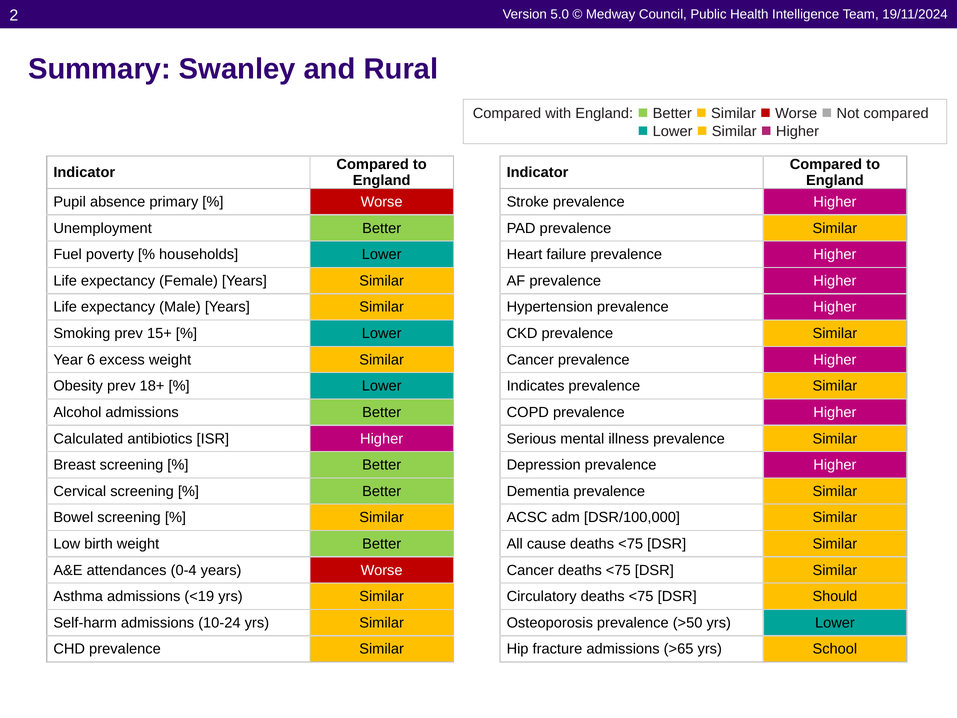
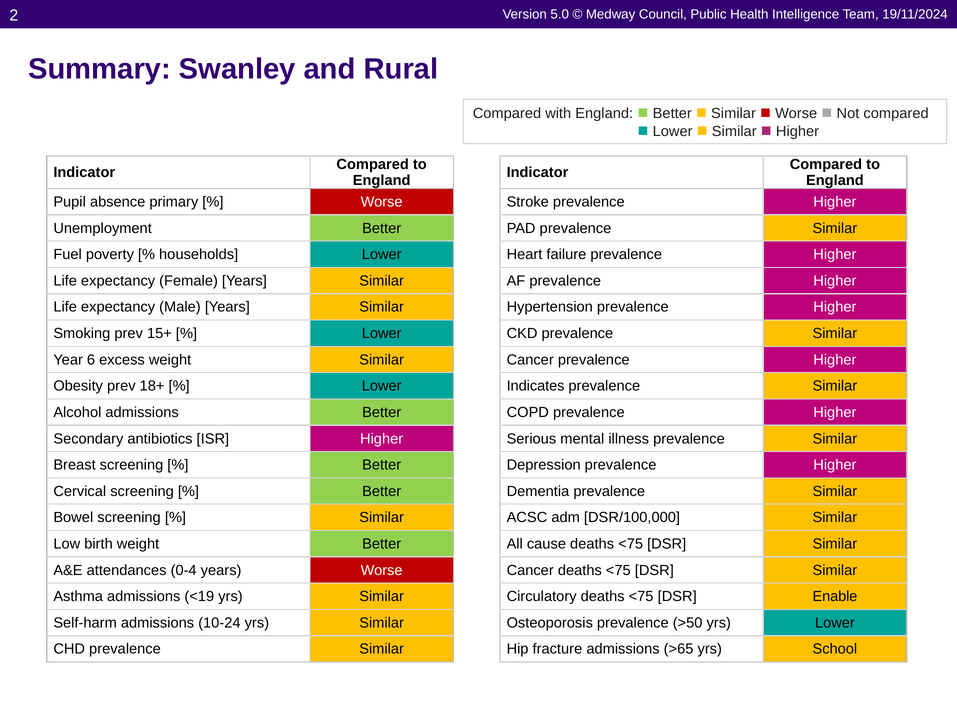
Calculated: Calculated -> Secondary
Should: Should -> Enable
